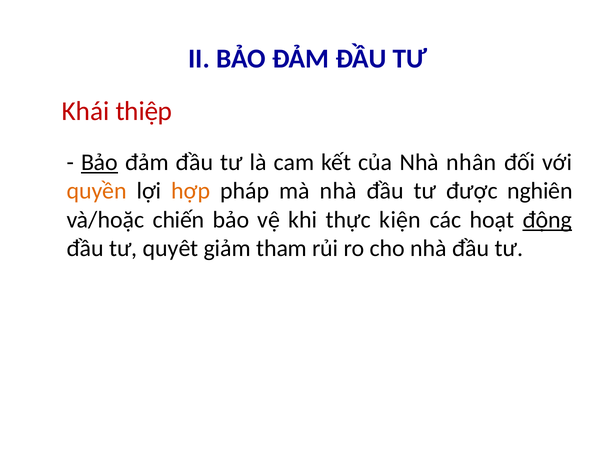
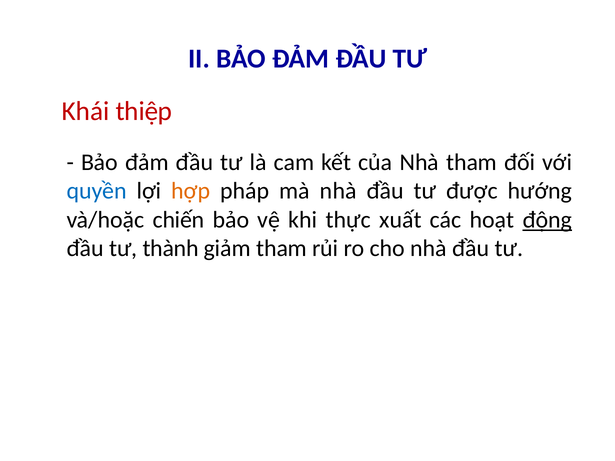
Bảo at (100, 162) underline: present -> none
Nhà nhân: nhân -> tham
quyền colour: orange -> blue
nghiên: nghiên -> hướng
kiện: kiện -> xuất
quyêt: quyêt -> thành
